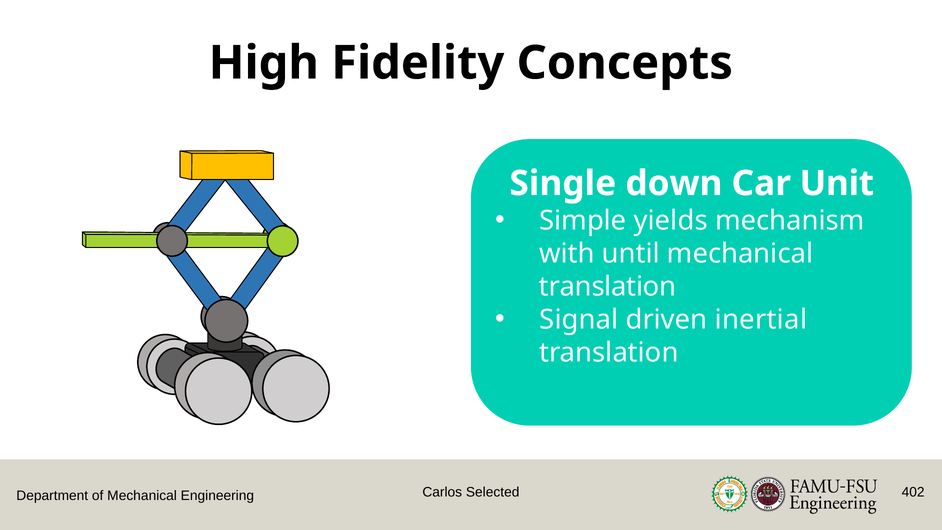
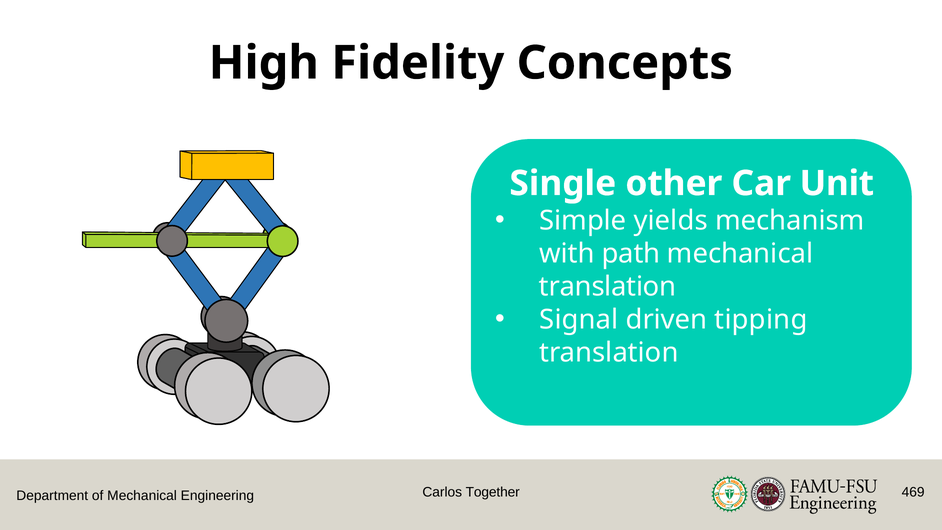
down: down -> other
until: until -> path
inertial: inertial -> tipping
Selected: Selected -> Together
402: 402 -> 469
